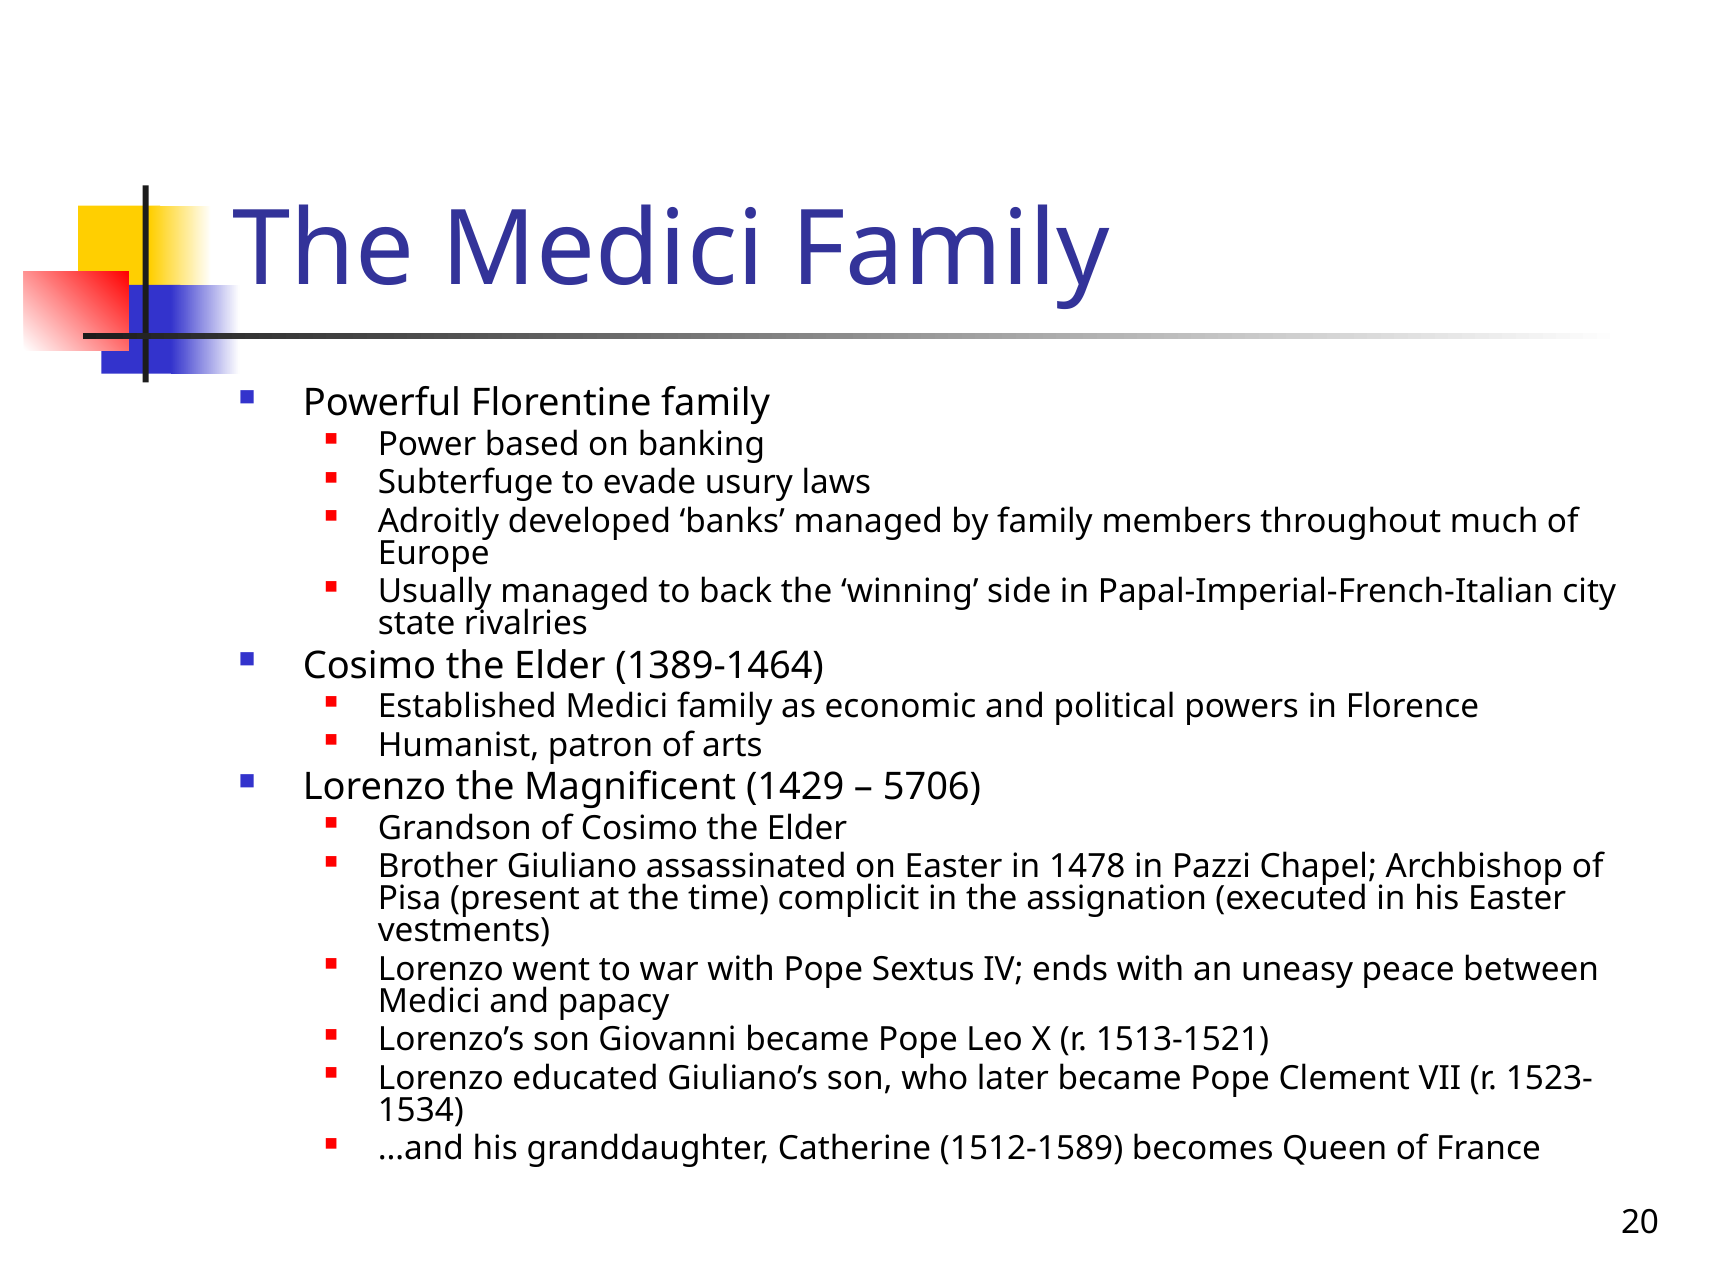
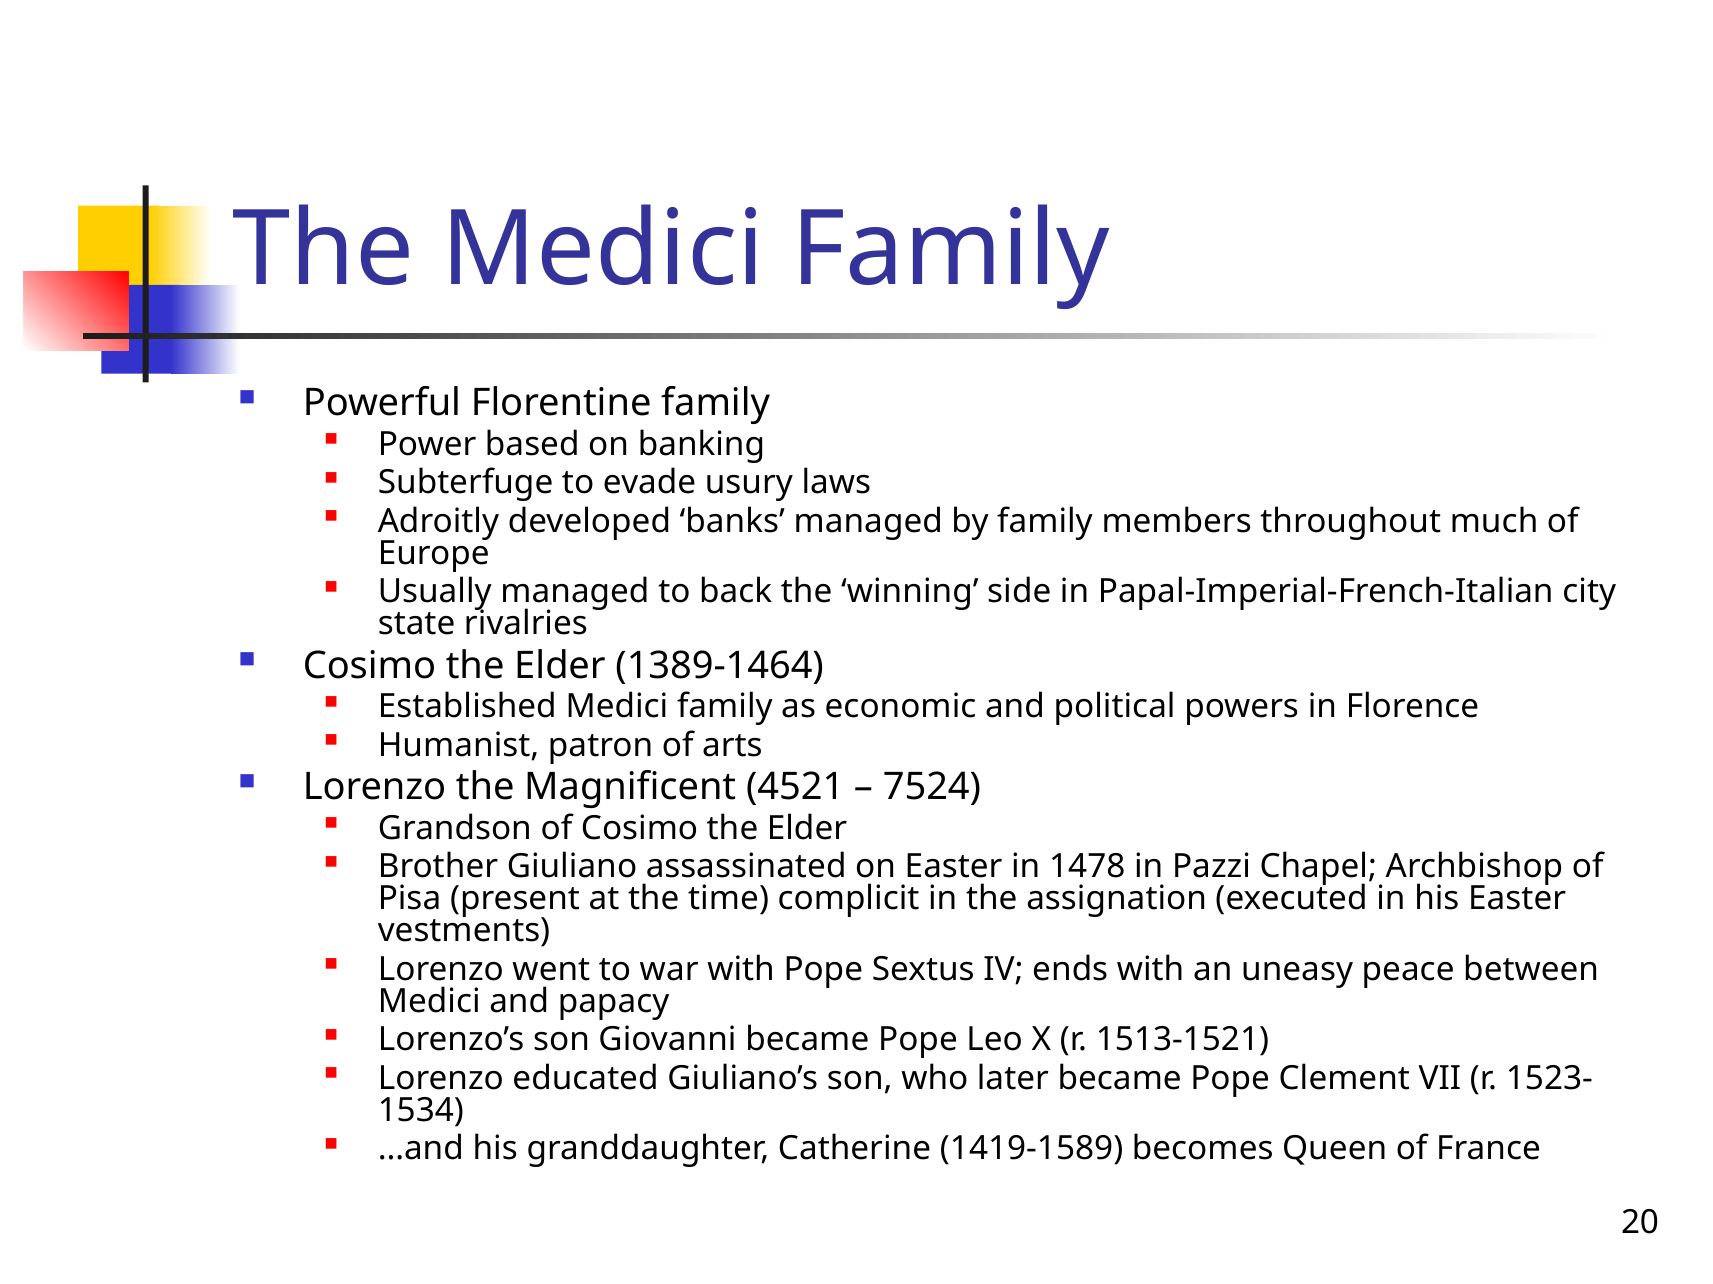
1429: 1429 -> 4521
5706: 5706 -> 7524
1512-1589: 1512-1589 -> 1419-1589
